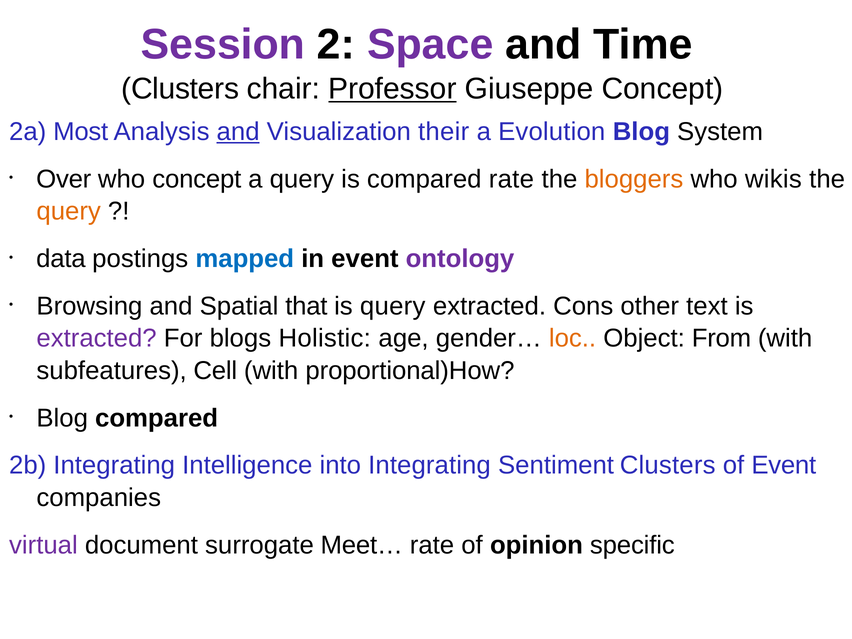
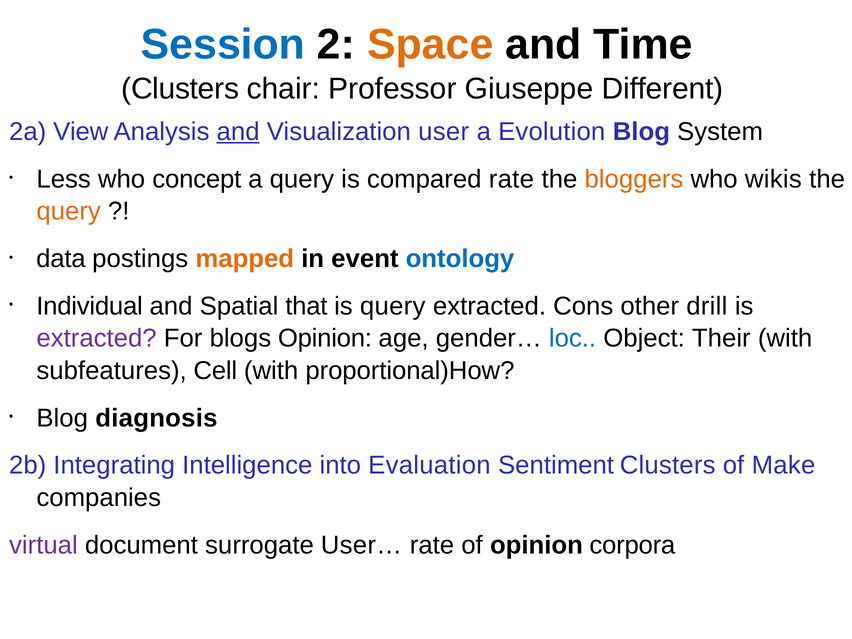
Session colour: purple -> blue
Space colour: purple -> orange
Professor underline: present -> none
Giuseppe Concept: Concept -> Different
Most: Most -> View
their: their -> user
Over: Over -> Less
mapped colour: blue -> orange
ontology colour: purple -> blue
Browsing: Browsing -> Individual
text: text -> drill
blogs Holistic: Holistic -> Opinion
loc colour: orange -> blue
From: From -> Their
Blog compared: compared -> diagnosis
into Integrating: Integrating -> Evaluation
of Event: Event -> Make
Meet…: Meet… -> User…
specific: specific -> corpora
